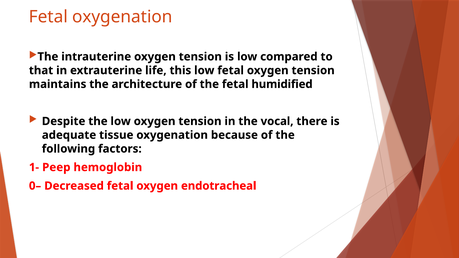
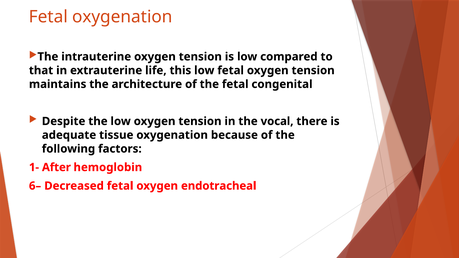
humidified: humidified -> congenital
Peep: Peep -> After
0–: 0– -> 6–
